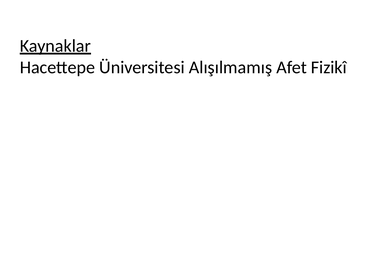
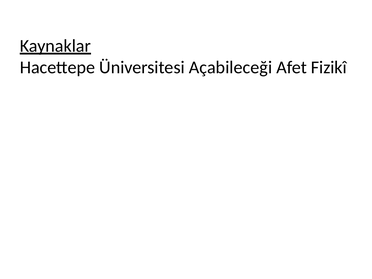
Alışılmamış: Alışılmamış -> Açabileceği
